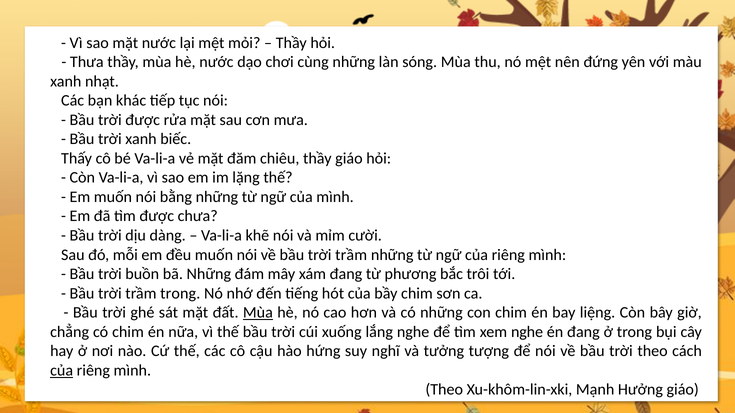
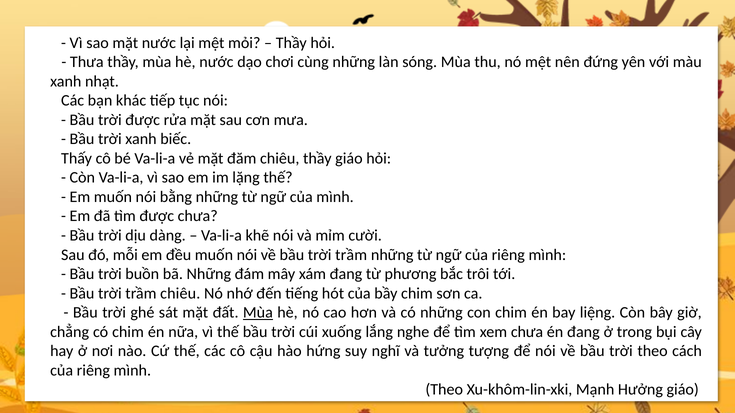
trầm trong: trong -> chiêu
xem nghe: nghe -> chưa
của at (62, 371) underline: present -> none
